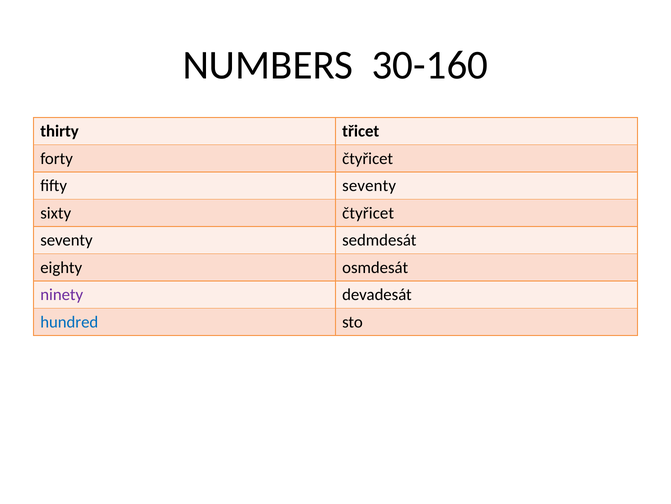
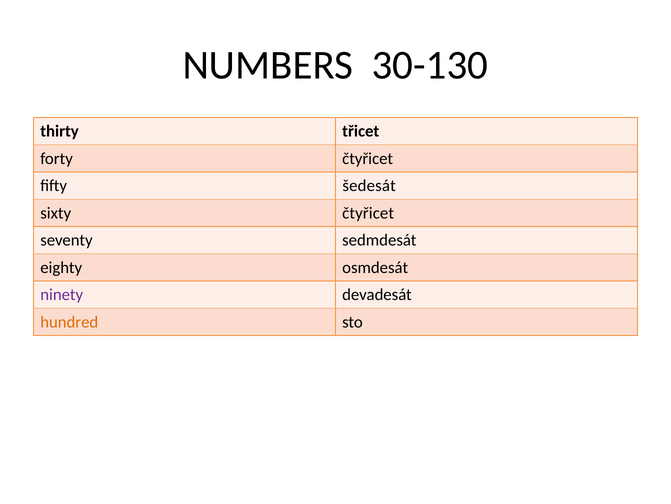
30-160: 30-160 -> 30-130
fifty seventy: seventy -> šedesát
hundred colour: blue -> orange
